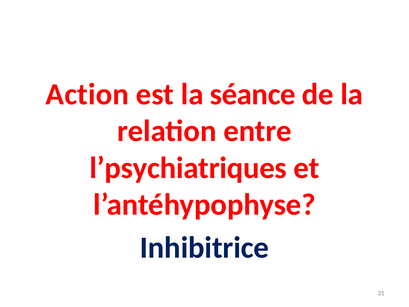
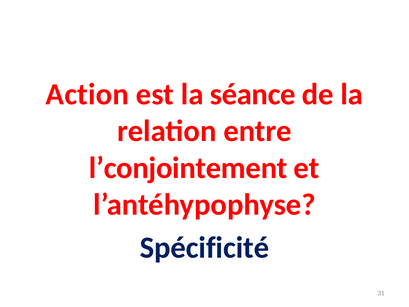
l’psychiatriques: l’psychiatriques -> l’conjointement
Inhibitrice: Inhibitrice -> Spécificité
